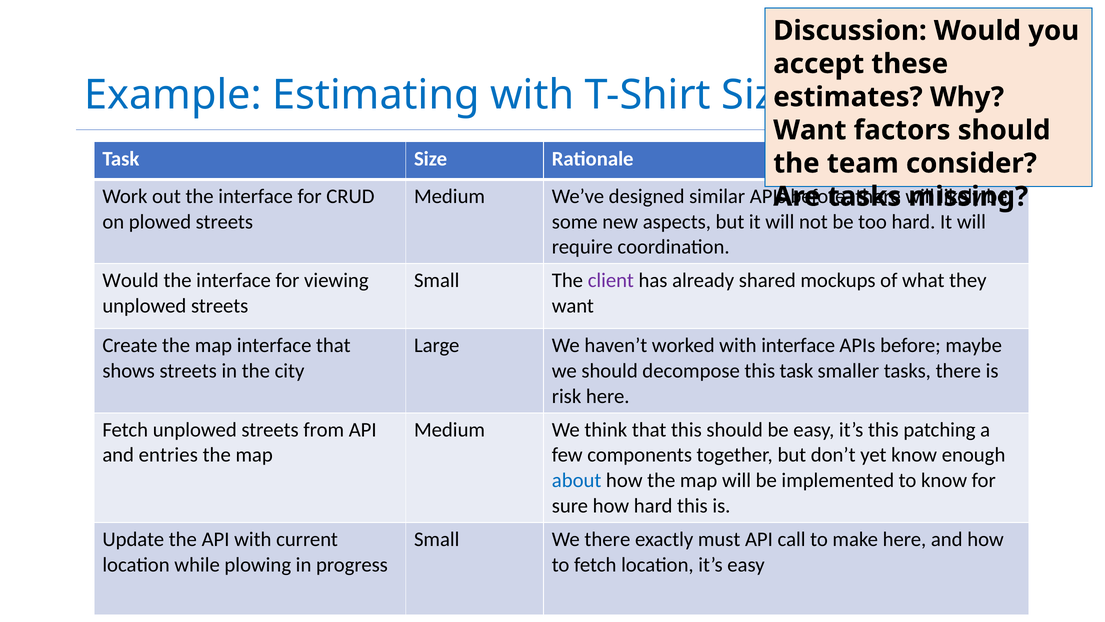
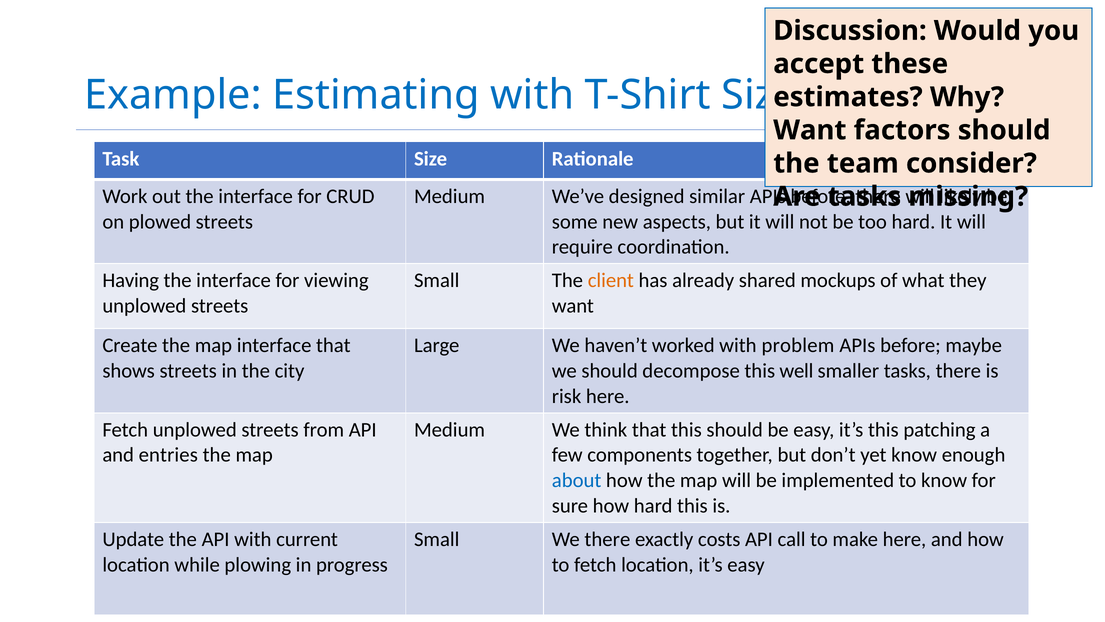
Would at (131, 280): Would -> Having
client colour: purple -> orange
with interface: interface -> problem
this task: task -> well
must: must -> costs
